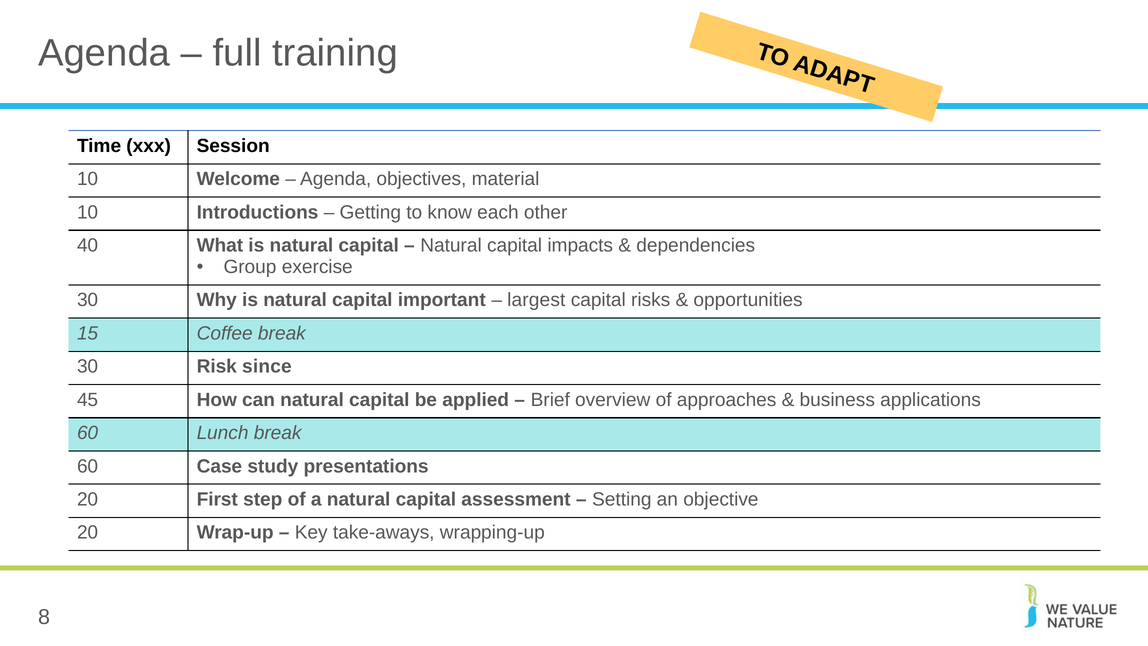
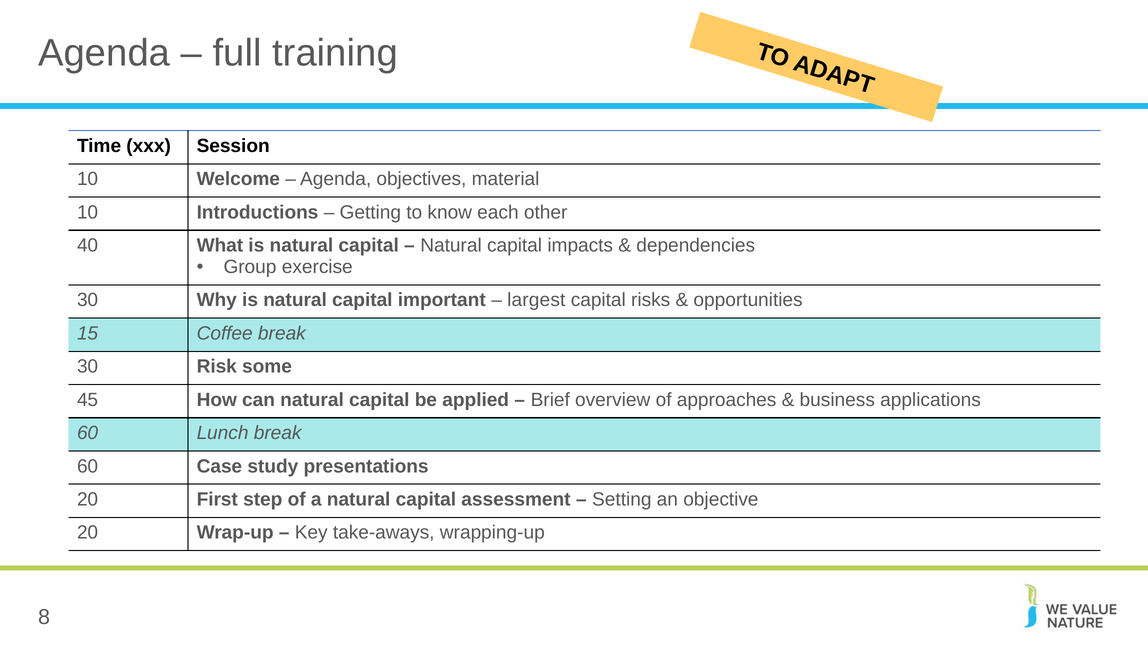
since: since -> some
